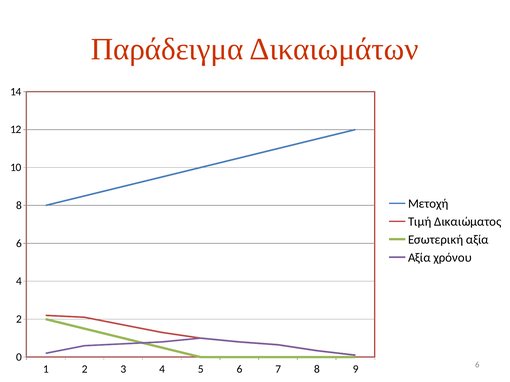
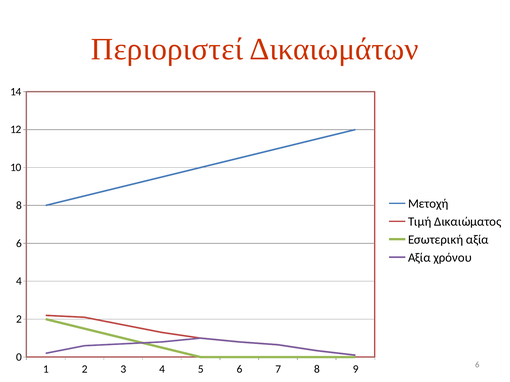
Παράδειγμα: Παράδειγμα -> Περιοριστεί
